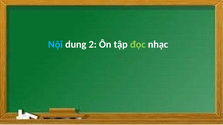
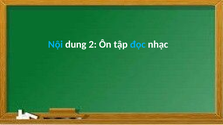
đọc colour: light green -> light blue
